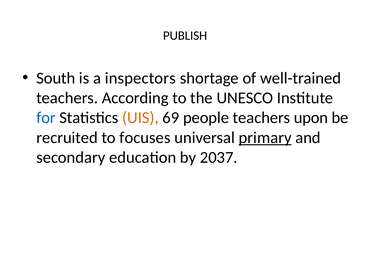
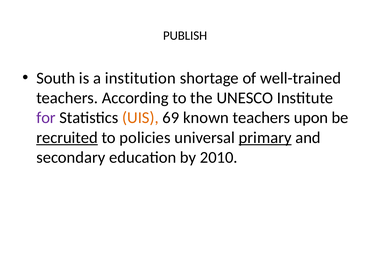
inspectors: inspectors -> institution
for colour: blue -> purple
people: people -> known
recruited underline: none -> present
focuses: focuses -> policies
2037: 2037 -> 2010
